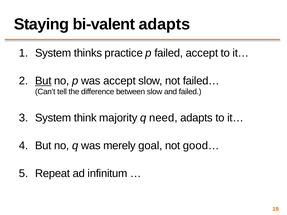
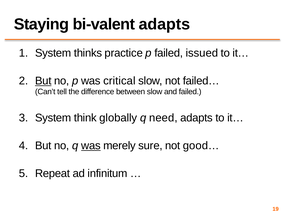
failed accept: accept -> issued
was accept: accept -> critical
majority: majority -> globally
was at (91, 146) underline: none -> present
goal: goal -> sure
